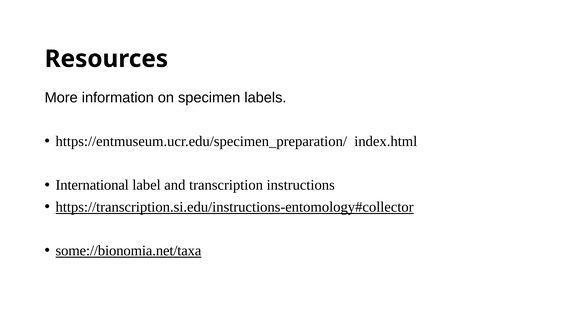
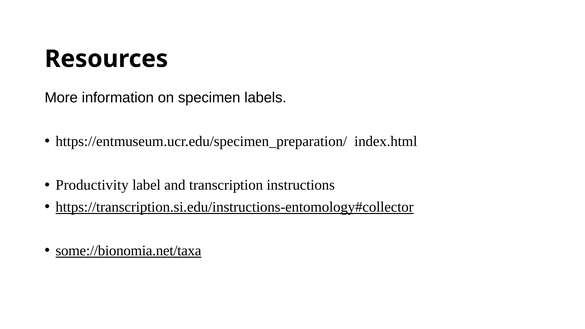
International: International -> Productivity
